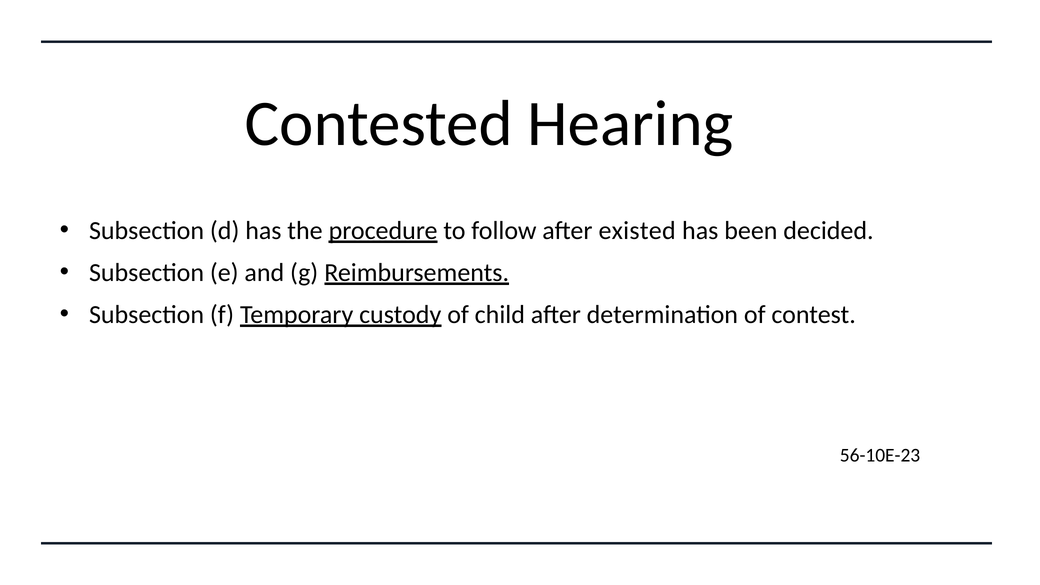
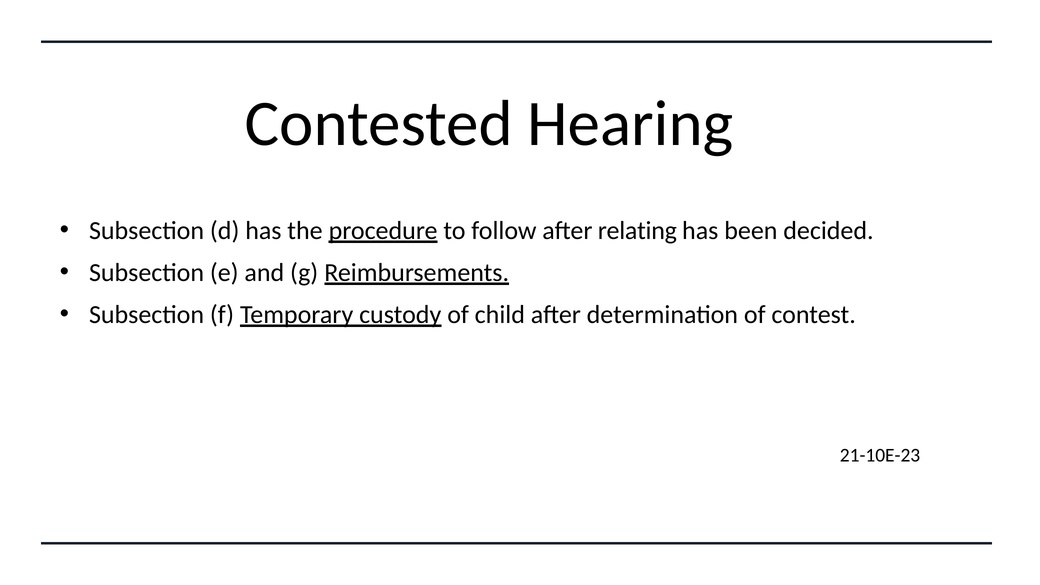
existed: existed -> relating
56-10E-23: 56-10E-23 -> 21-10E-23
